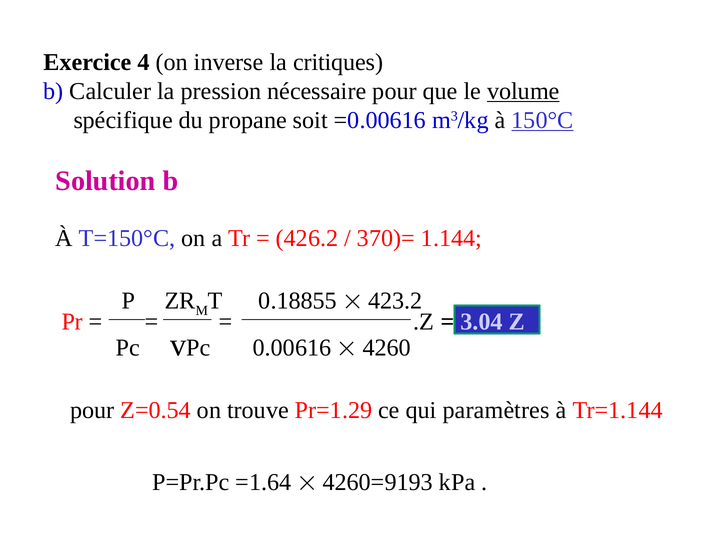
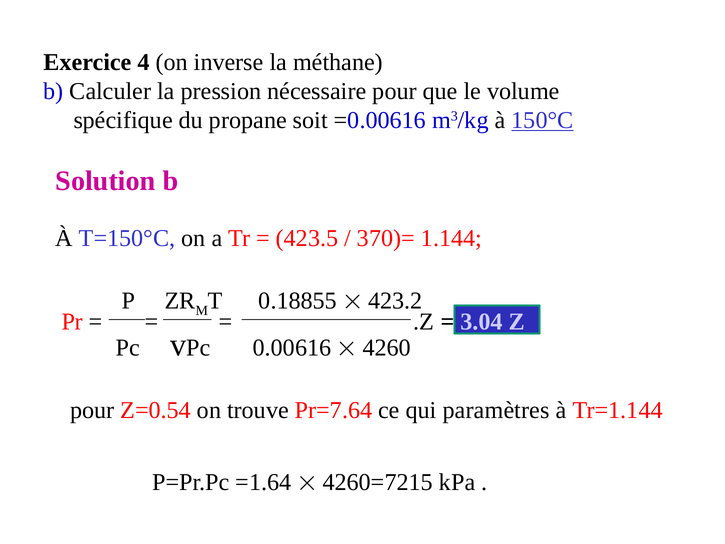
critiques: critiques -> méthane
volume underline: present -> none
426.2: 426.2 -> 423.5
Pr=1.29: Pr=1.29 -> Pr=7.64
4260=9193: 4260=9193 -> 4260=7215
